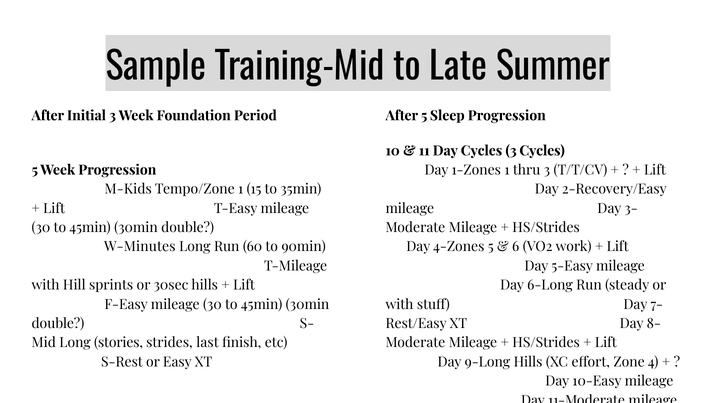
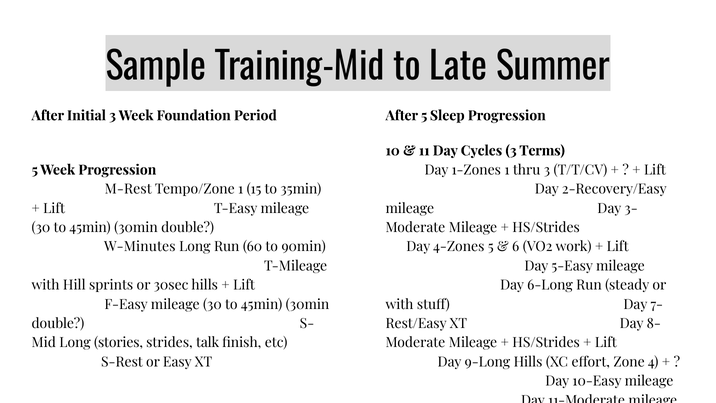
3 Cycles: Cycles -> Terms
M-Kids: M-Kids -> M-Rest
last: last -> talk
